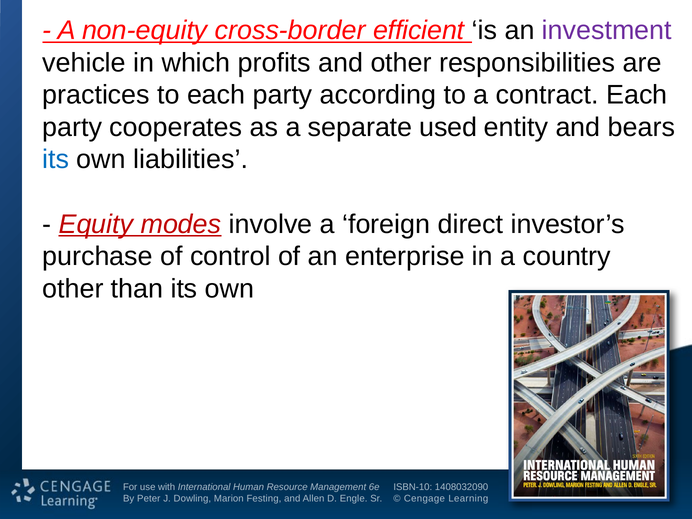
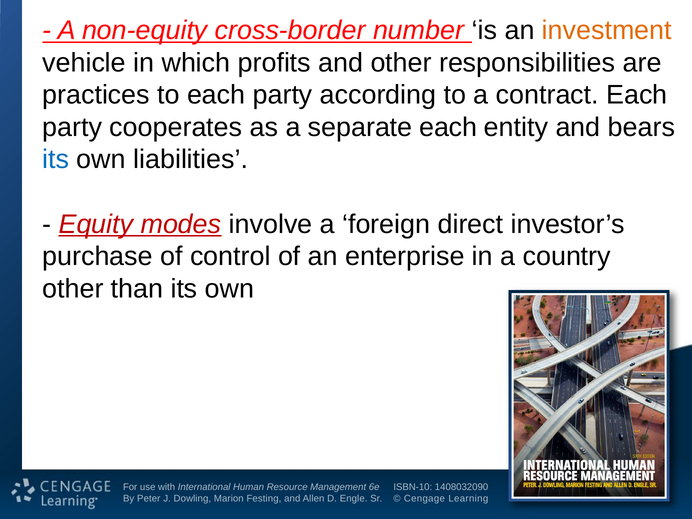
efficient: efficient -> number
investment colour: purple -> orange
separate used: used -> each
